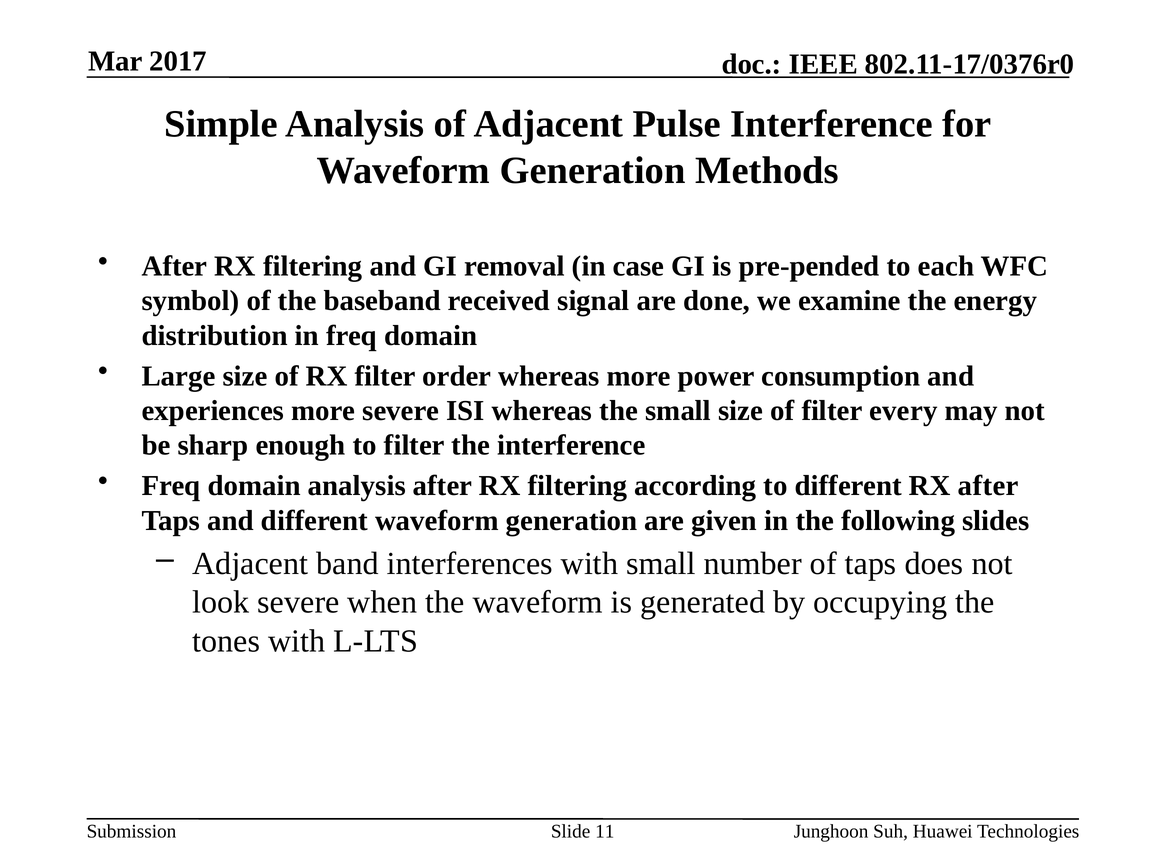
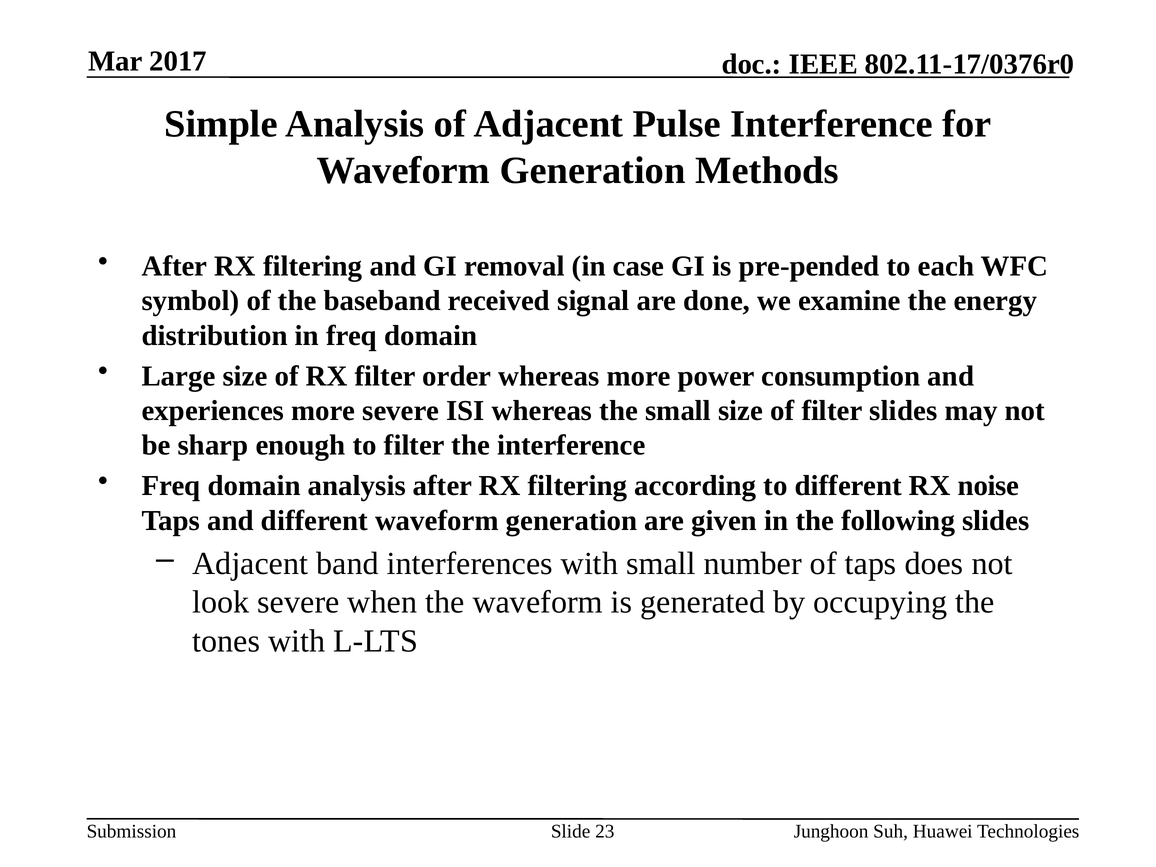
filter every: every -> slides
RX after: after -> noise
11: 11 -> 23
